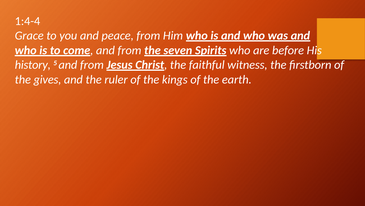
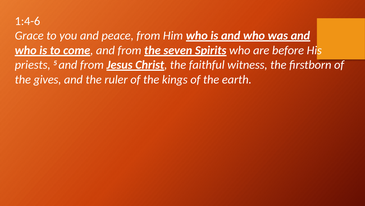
1:4-4: 1:4-4 -> 1:4-6
history: history -> priests
